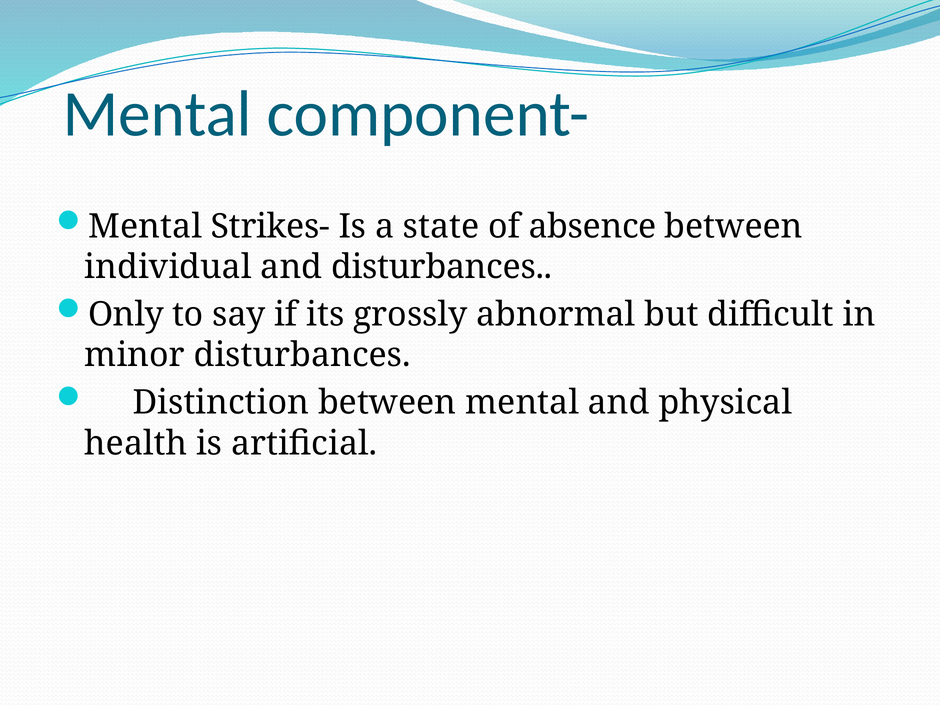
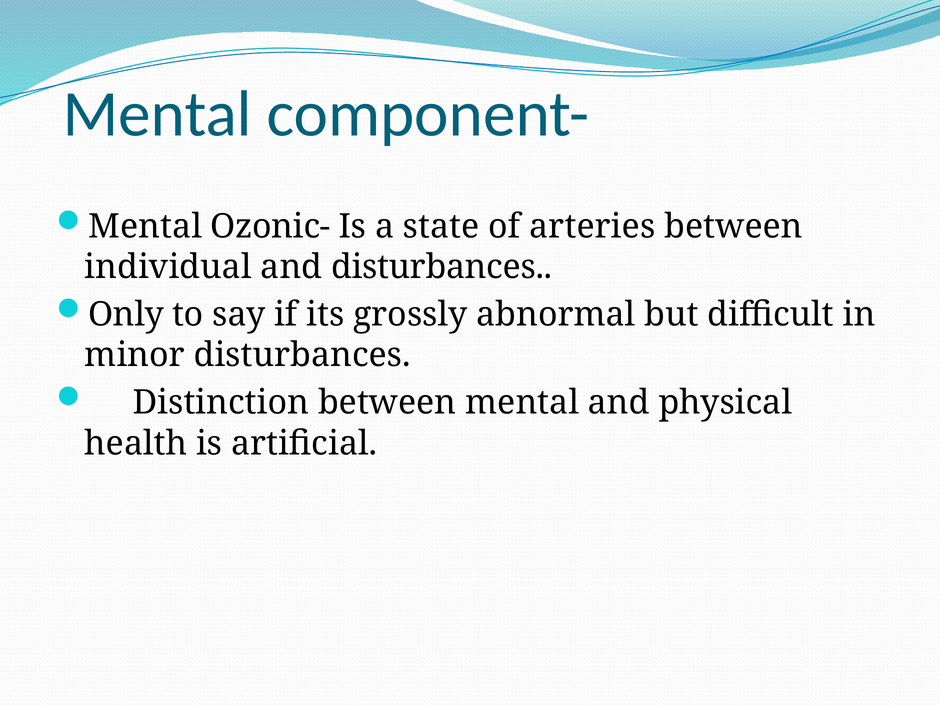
Strikes-: Strikes- -> Ozonic-
absence: absence -> arteries
